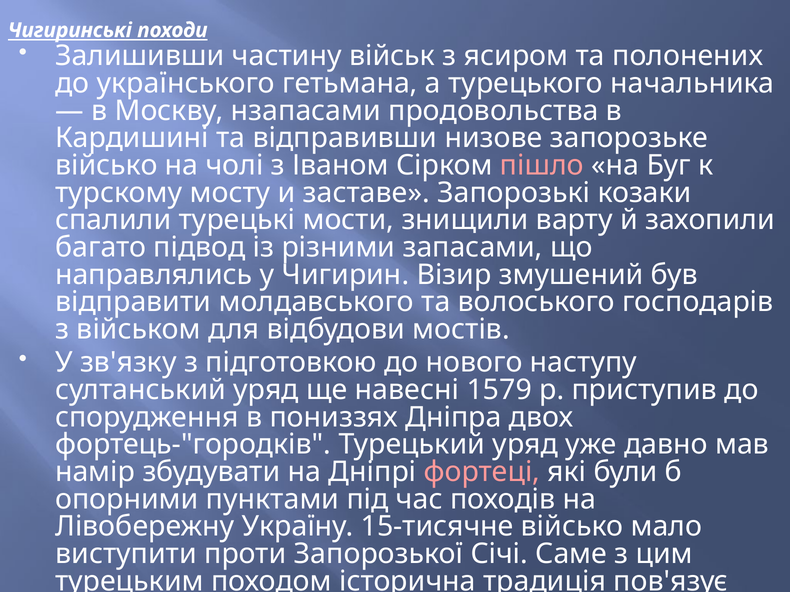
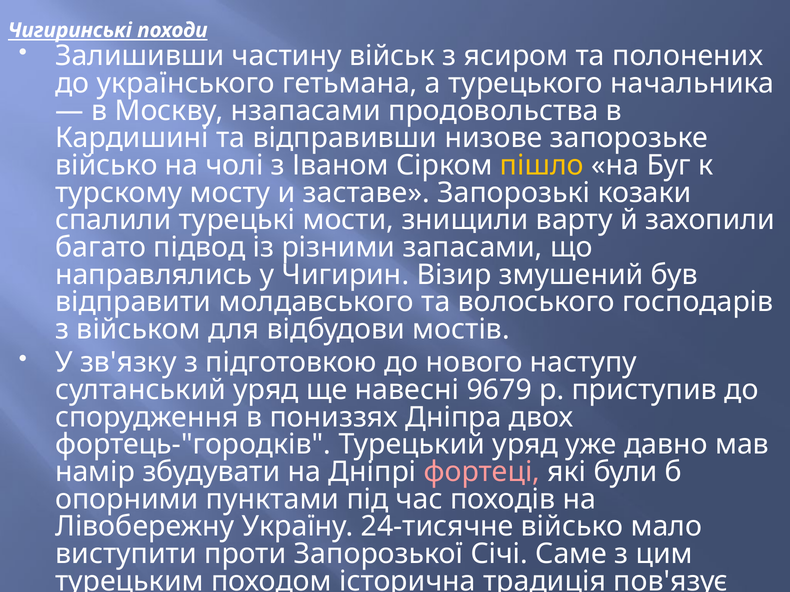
пішло colour: pink -> yellow
1579: 1579 -> 9679
15-тисячне: 15-тисячне -> 24-тисячне
